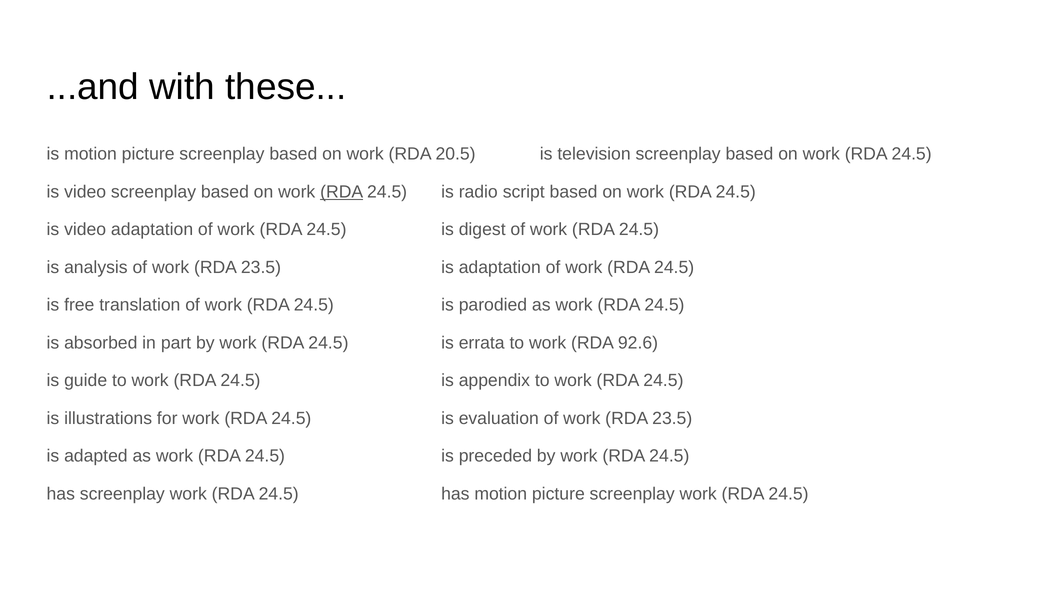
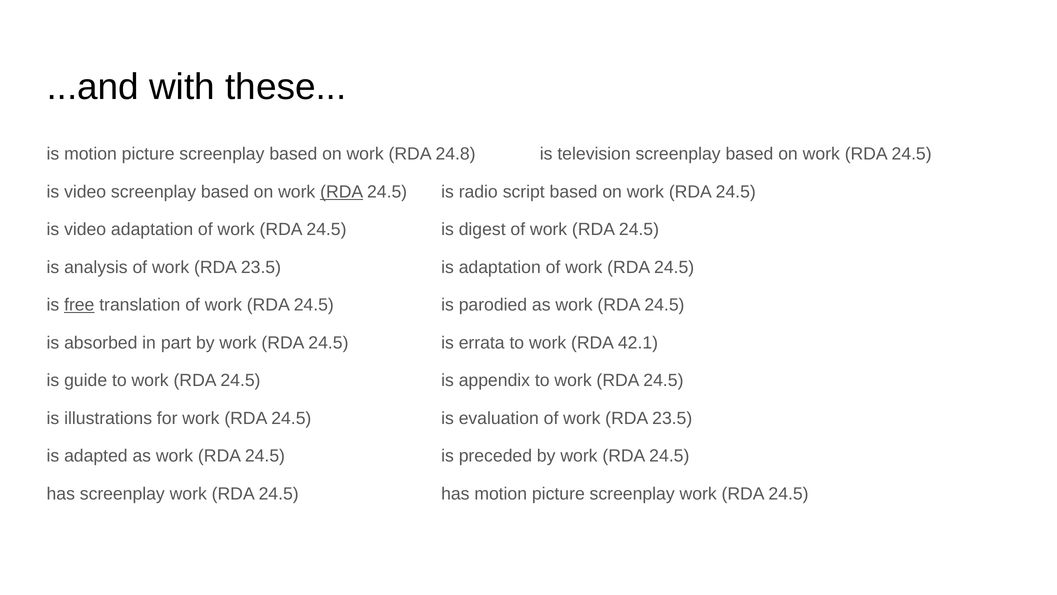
20.5: 20.5 -> 24.8
free underline: none -> present
92.6: 92.6 -> 42.1
